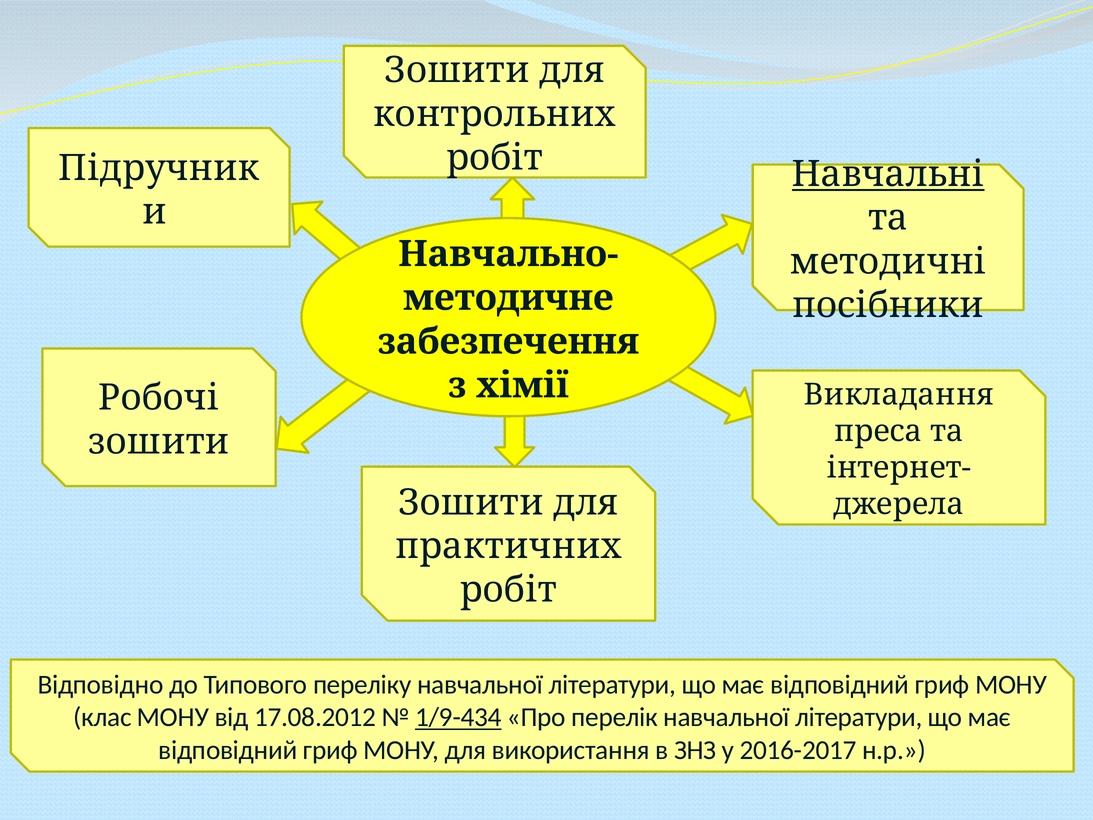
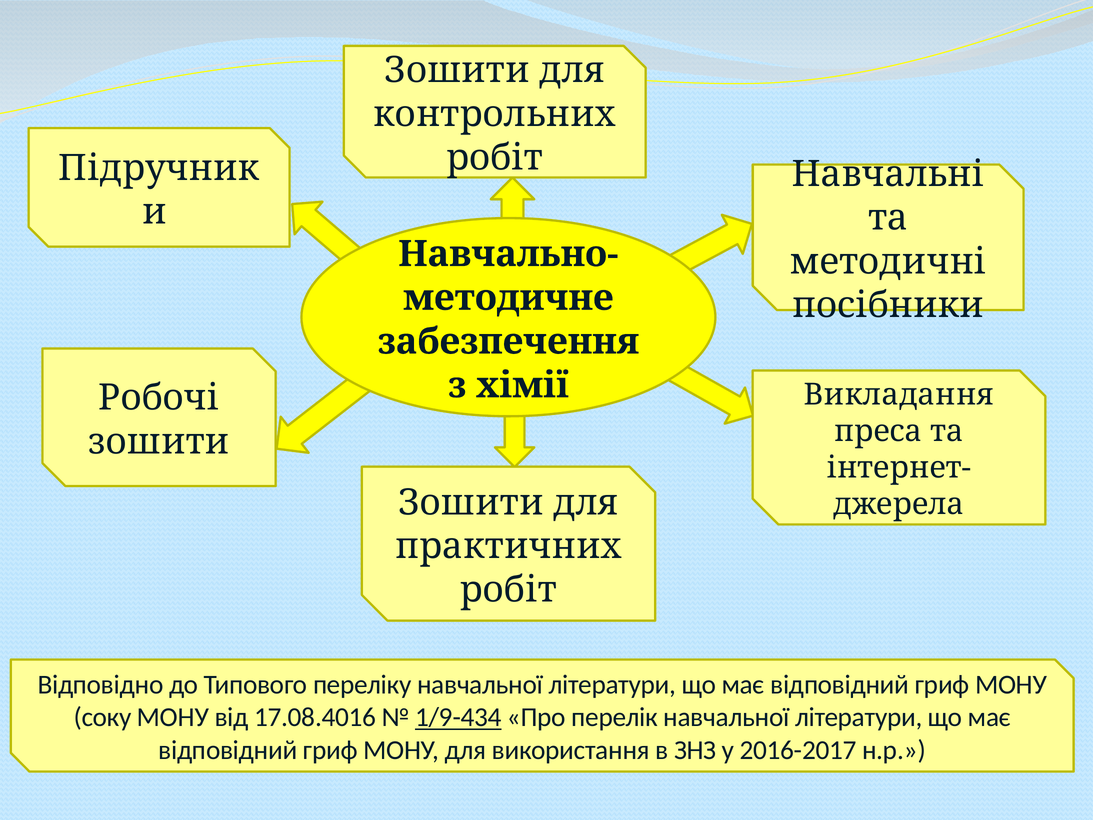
Навчальні underline: present -> none
клас: клас -> соку
17.08.2012: 17.08.2012 -> 17.08.4016
